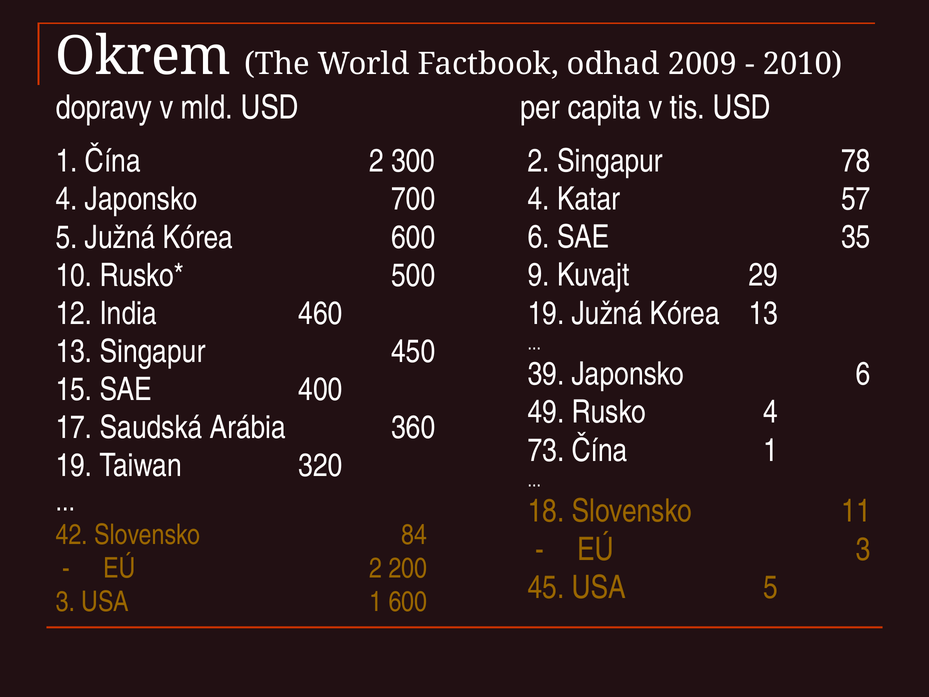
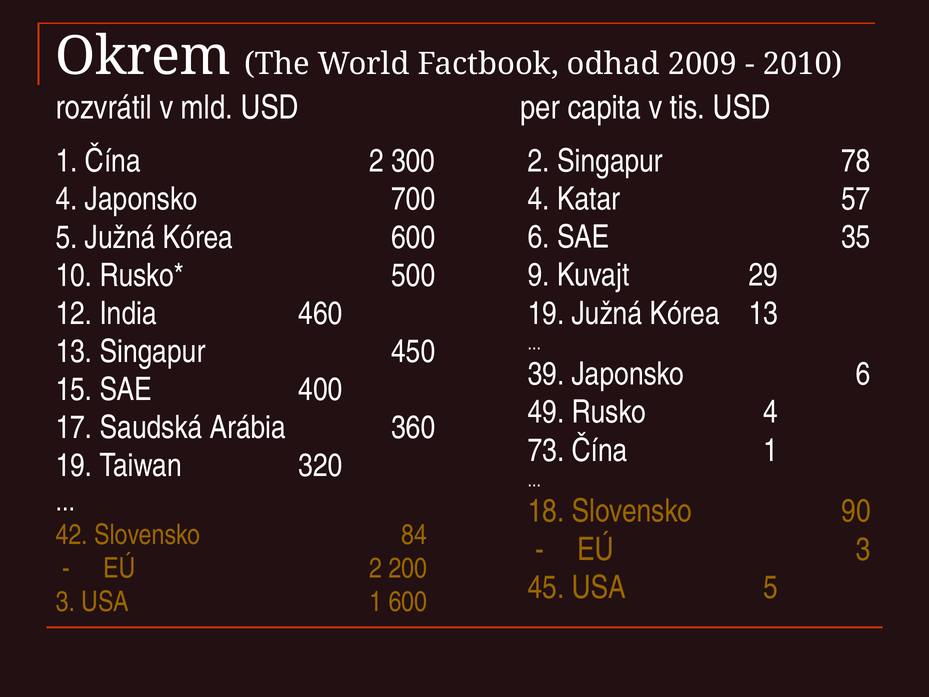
dopravy: dopravy -> rozvrátil
11: 11 -> 90
